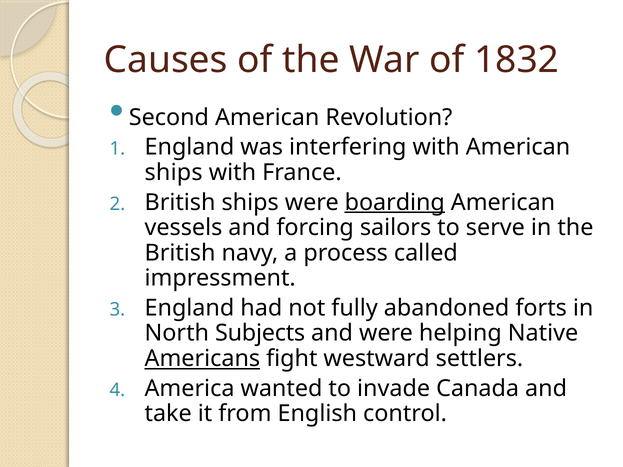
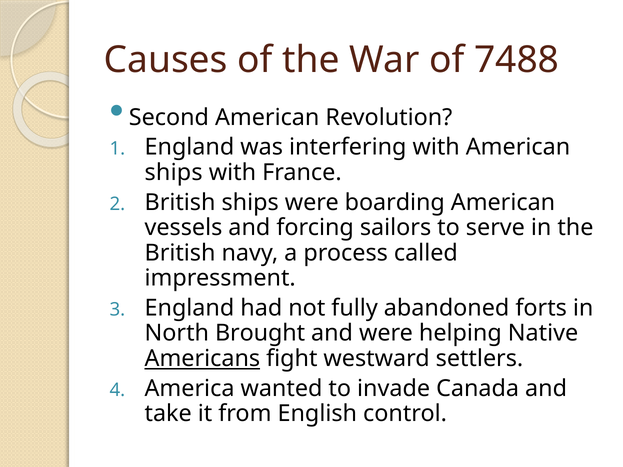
1832: 1832 -> 7488
boarding underline: present -> none
Subjects: Subjects -> Brought
